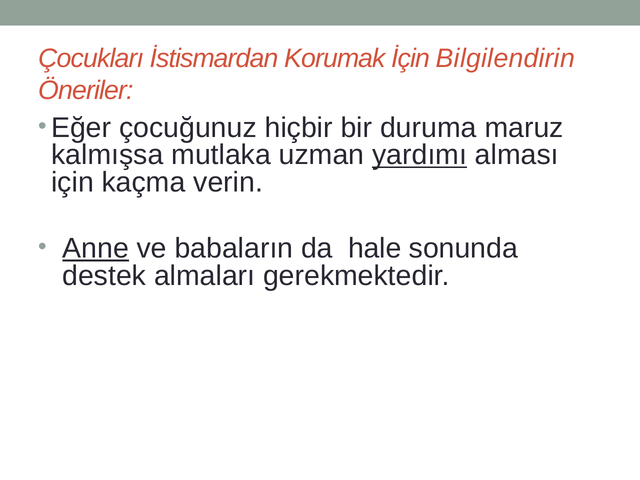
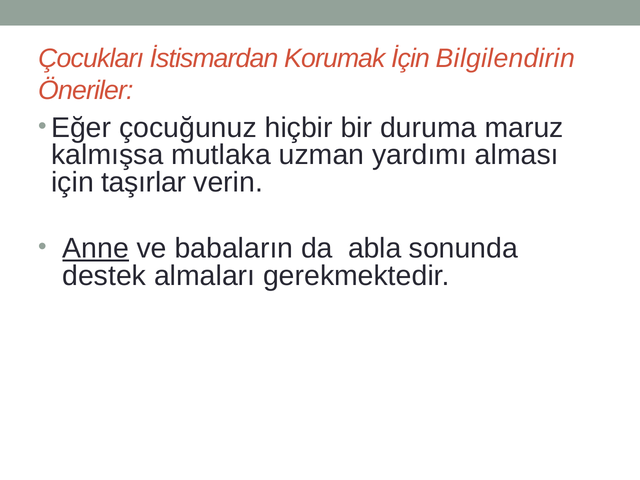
yardımı underline: present -> none
kaçma: kaçma -> taşırlar
hale: hale -> abla
